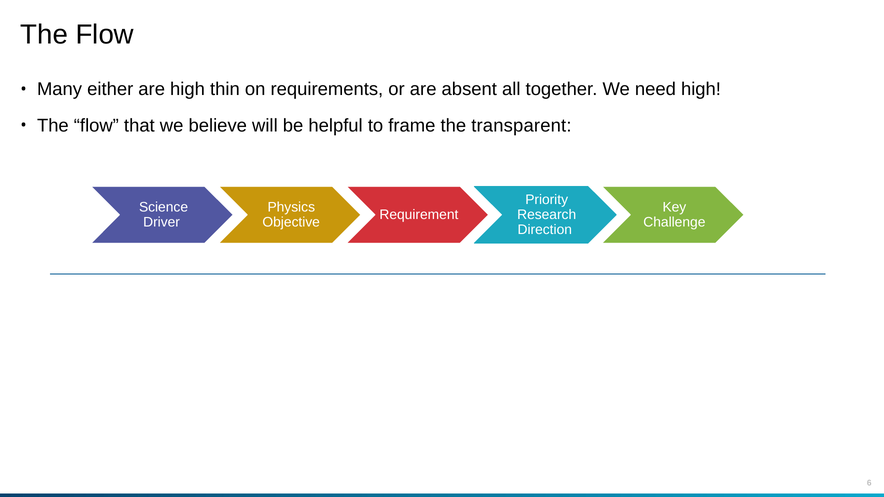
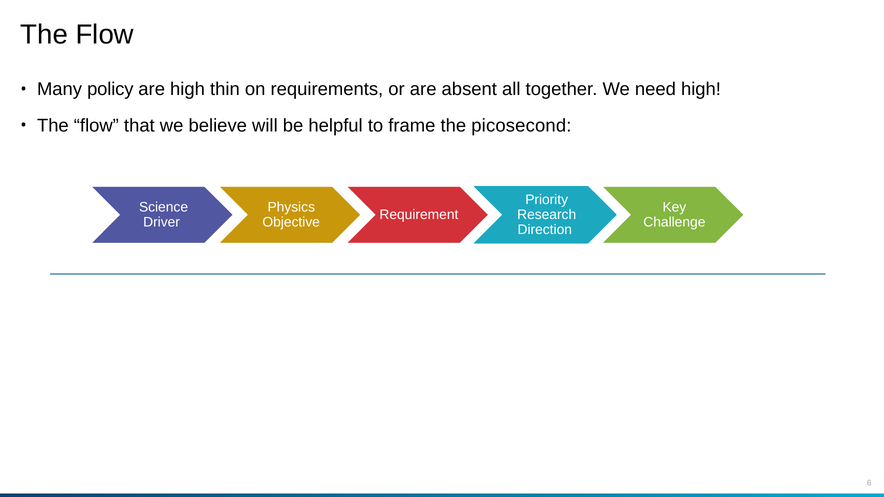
either: either -> policy
transparent: transparent -> picosecond
